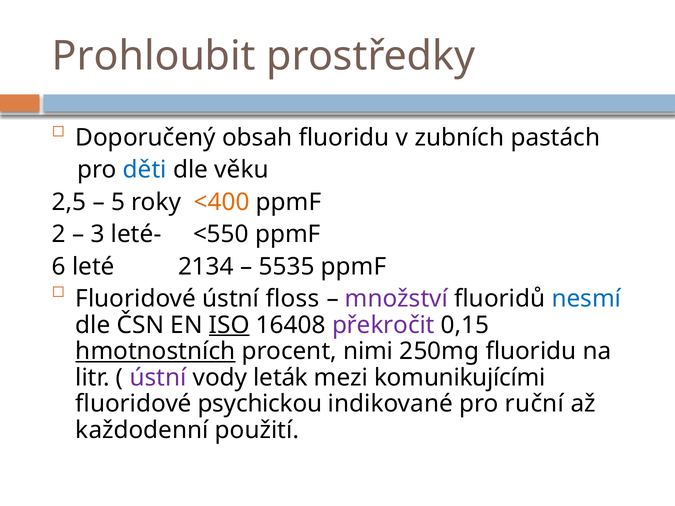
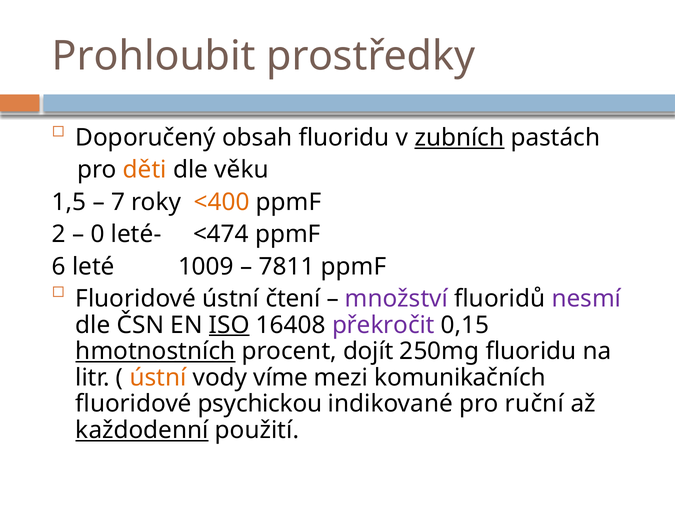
zubních underline: none -> present
děti colour: blue -> orange
2,5: 2,5 -> 1,5
5: 5 -> 7
3: 3 -> 0
<550: <550 -> <474
2134: 2134 -> 1009
5535: 5535 -> 7811
floss: floss -> čtení
nesmí colour: blue -> purple
nimi: nimi -> dojít
ústní at (158, 378) colour: purple -> orange
leták: leták -> víme
komunikujícími: komunikujícími -> komunikačních
každodenní underline: none -> present
